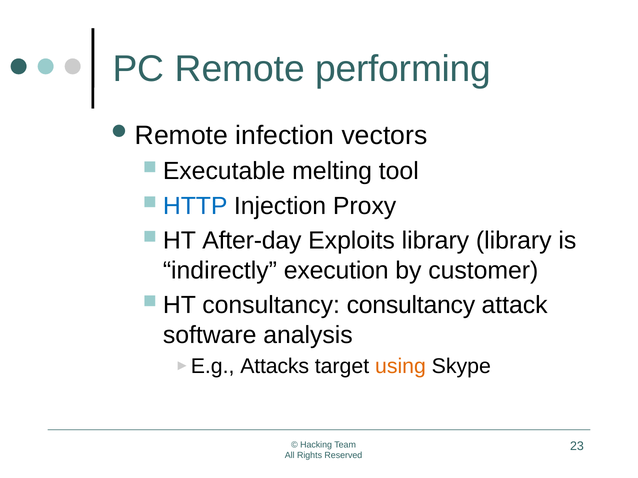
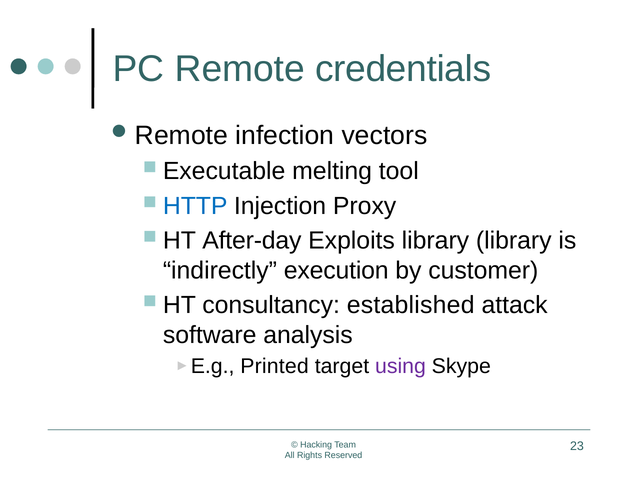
performing: performing -> credentials
consultancy consultancy: consultancy -> established
Attacks: Attacks -> Printed
using colour: orange -> purple
